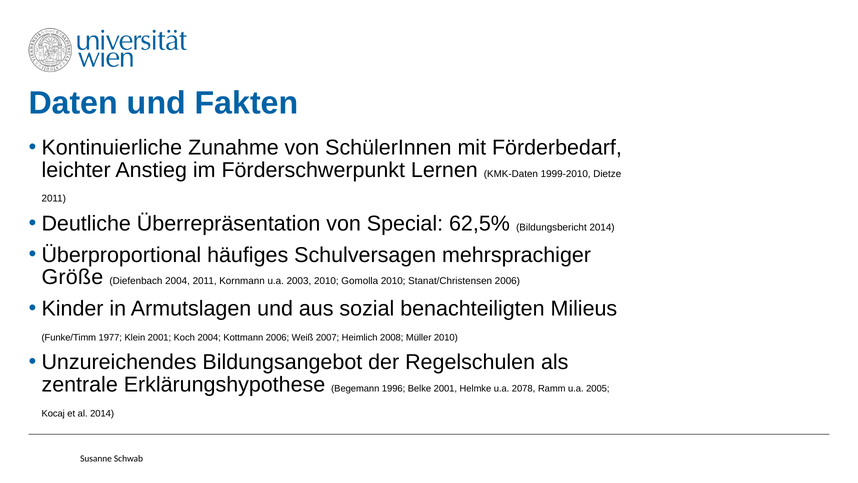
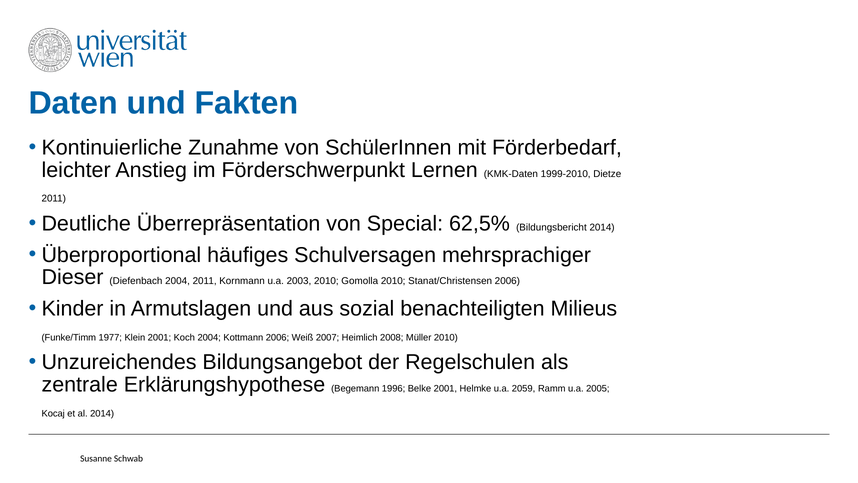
Größe: Größe -> Dieser
2078: 2078 -> 2059
